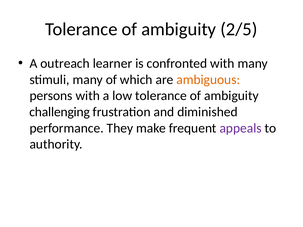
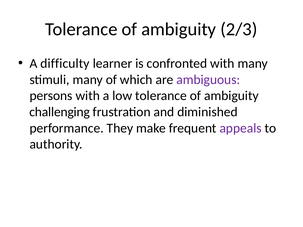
2/5: 2/5 -> 2/3
outreach: outreach -> difficulty
ambiguous colour: orange -> purple
